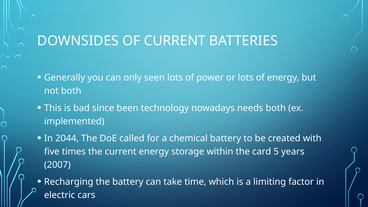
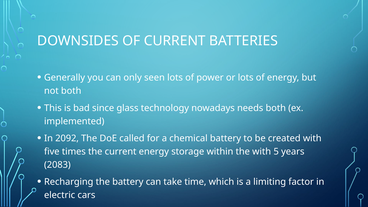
been: been -> glass
2044: 2044 -> 2092
the card: card -> with
2007: 2007 -> 2083
